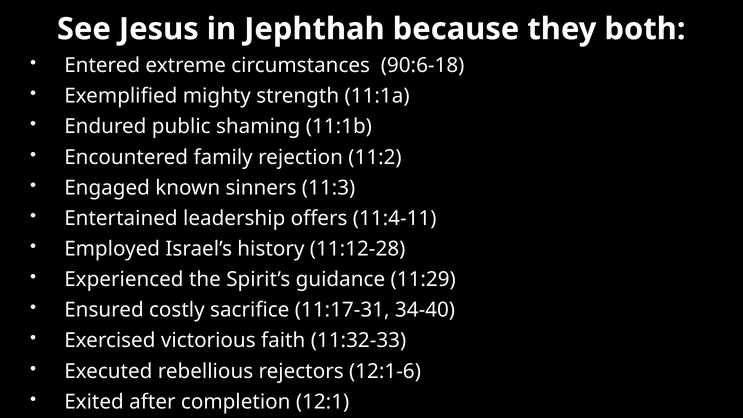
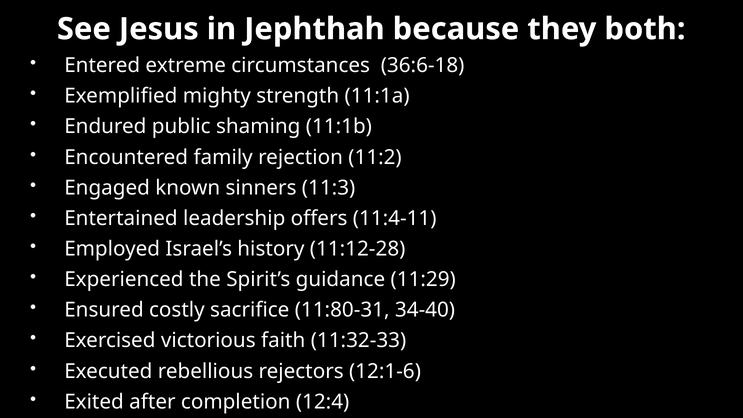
90:6-18: 90:6-18 -> 36:6-18
11:17-31: 11:17-31 -> 11:80-31
12:1: 12:1 -> 12:4
